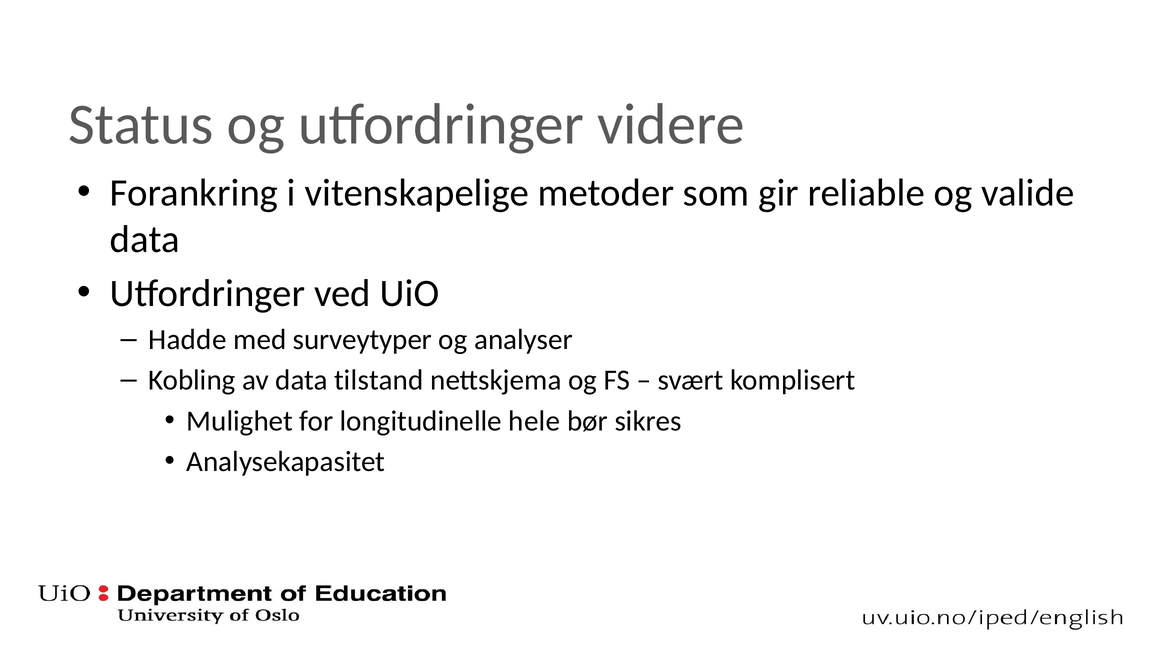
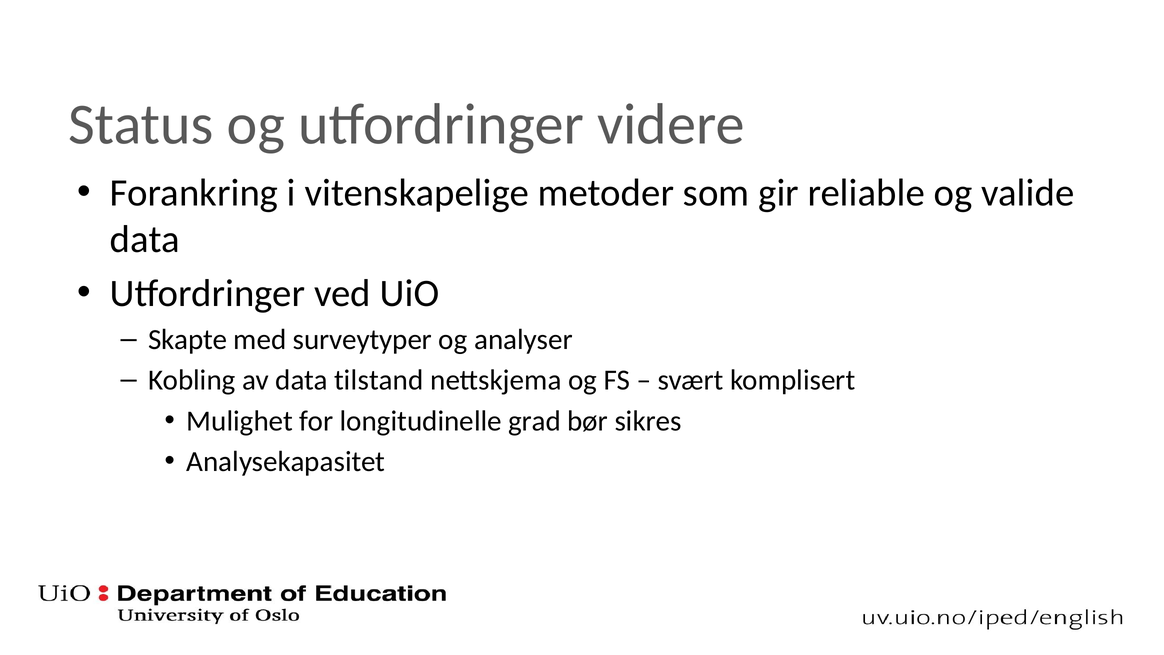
Hadde: Hadde -> Skapte
hele: hele -> grad
